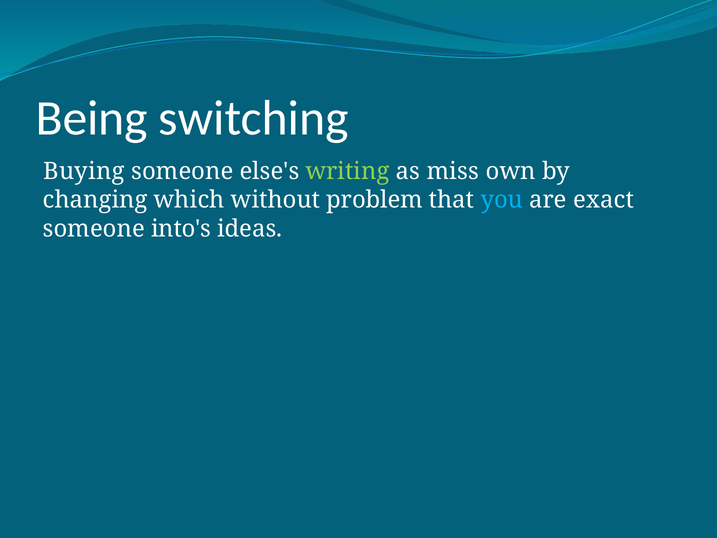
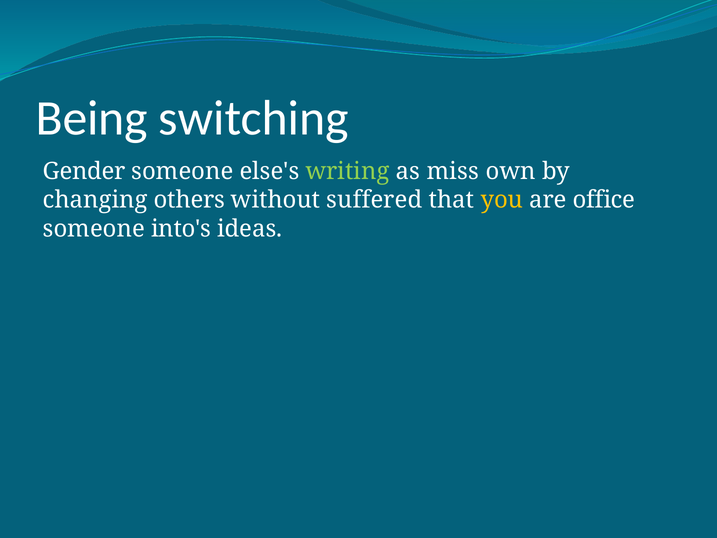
Buying: Buying -> Gender
which: which -> others
problem: problem -> suffered
you colour: light blue -> yellow
exact: exact -> office
